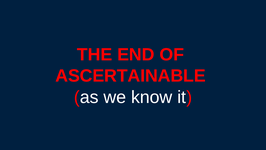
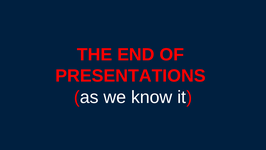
ASCERTAINABLE: ASCERTAINABLE -> PRESENTATIONS
